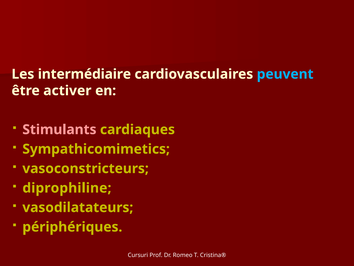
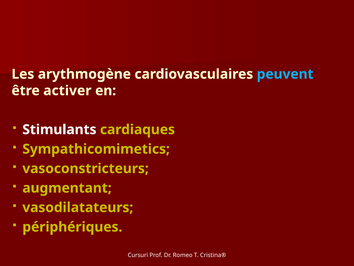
intermédiaire: intermédiaire -> arythmogène
Stimulants colour: pink -> white
diprophiline: diprophiline -> augmentant
